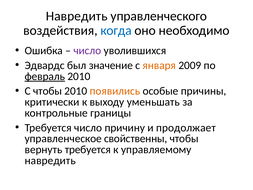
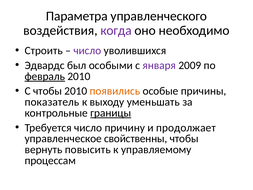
Навредить at (77, 16): Навредить -> Параметра
когда colour: blue -> purple
Ошибка: Ошибка -> Строить
значение: значение -> особыми
января colour: orange -> purple
критически: критически -> показатель
границы underline: none -> present
вернуть требуется: требуется -> повысить
навредить at (50, 160): навредить -> процессам
